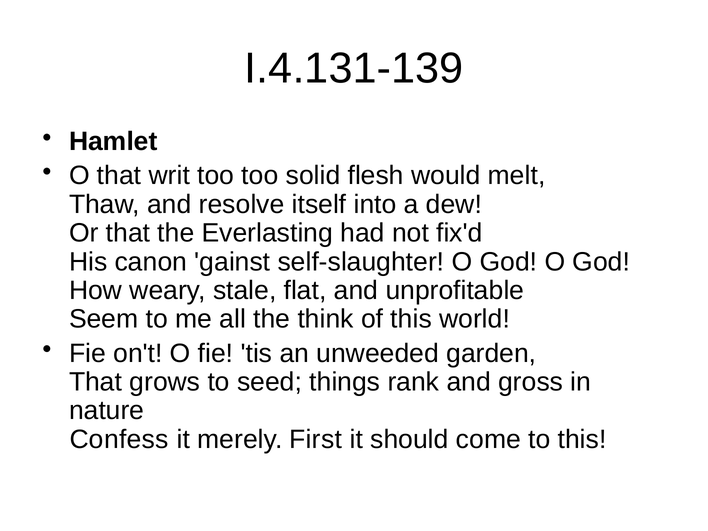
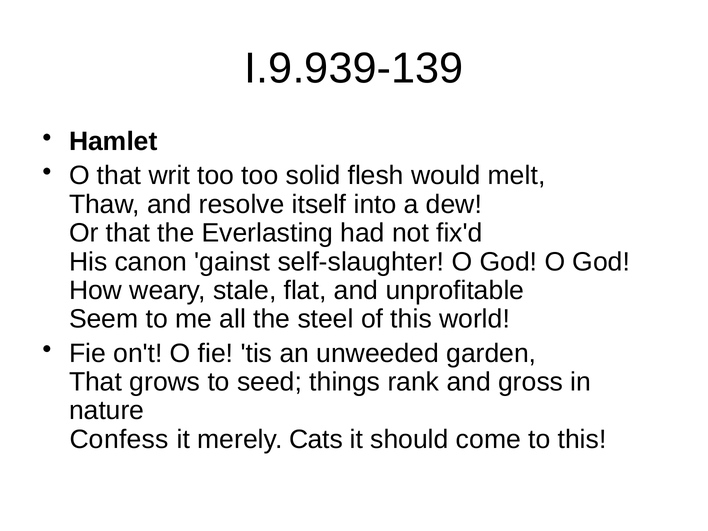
I.4.131-139: I.4.131-139 -> I.9.939-139
think: think -> steel
First: First -> Cats
